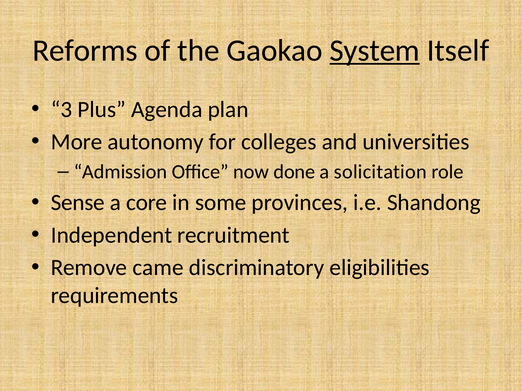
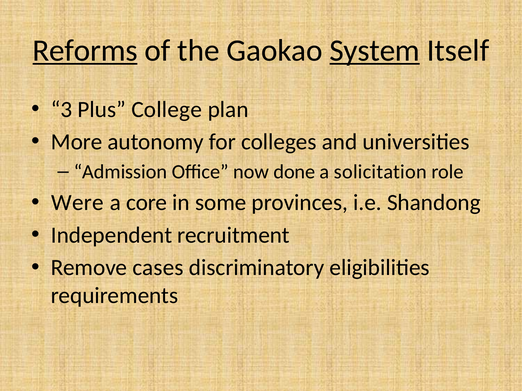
Reforms underline: none -> present
Agenda: Agenda -> College
Sense: Sense -> Were
came: came -> cases
